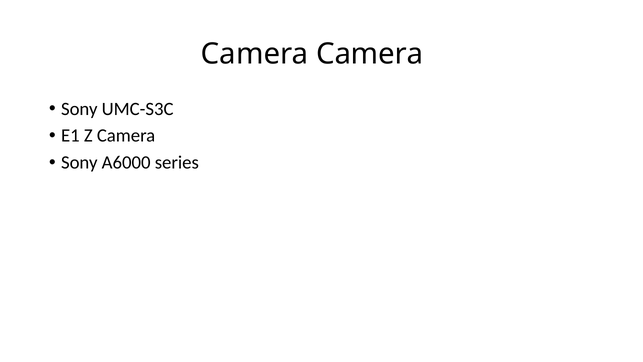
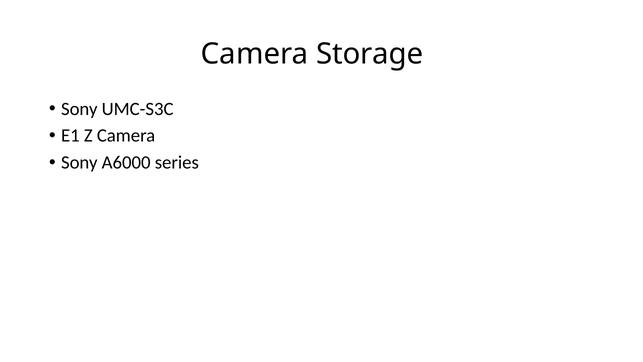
Camera Camera: Camera -> Storage
